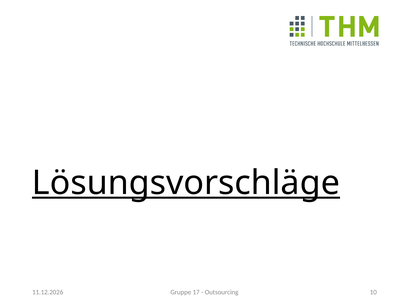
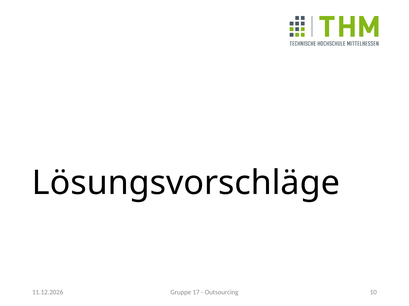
Lösungsvorschläge underline: present -> none
